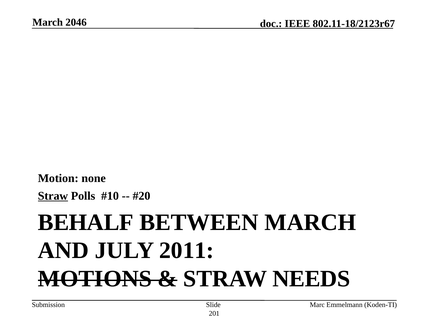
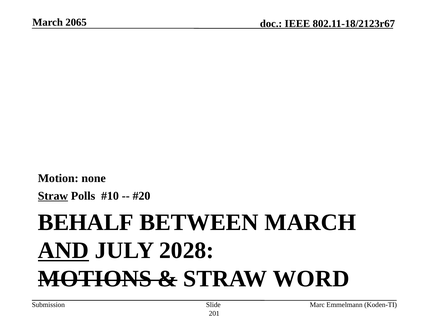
2046: 2046 -> 2065
AND underline: none -> present
2011: 2011 -> 2028
NEEDS: NEEDS -> WORD
